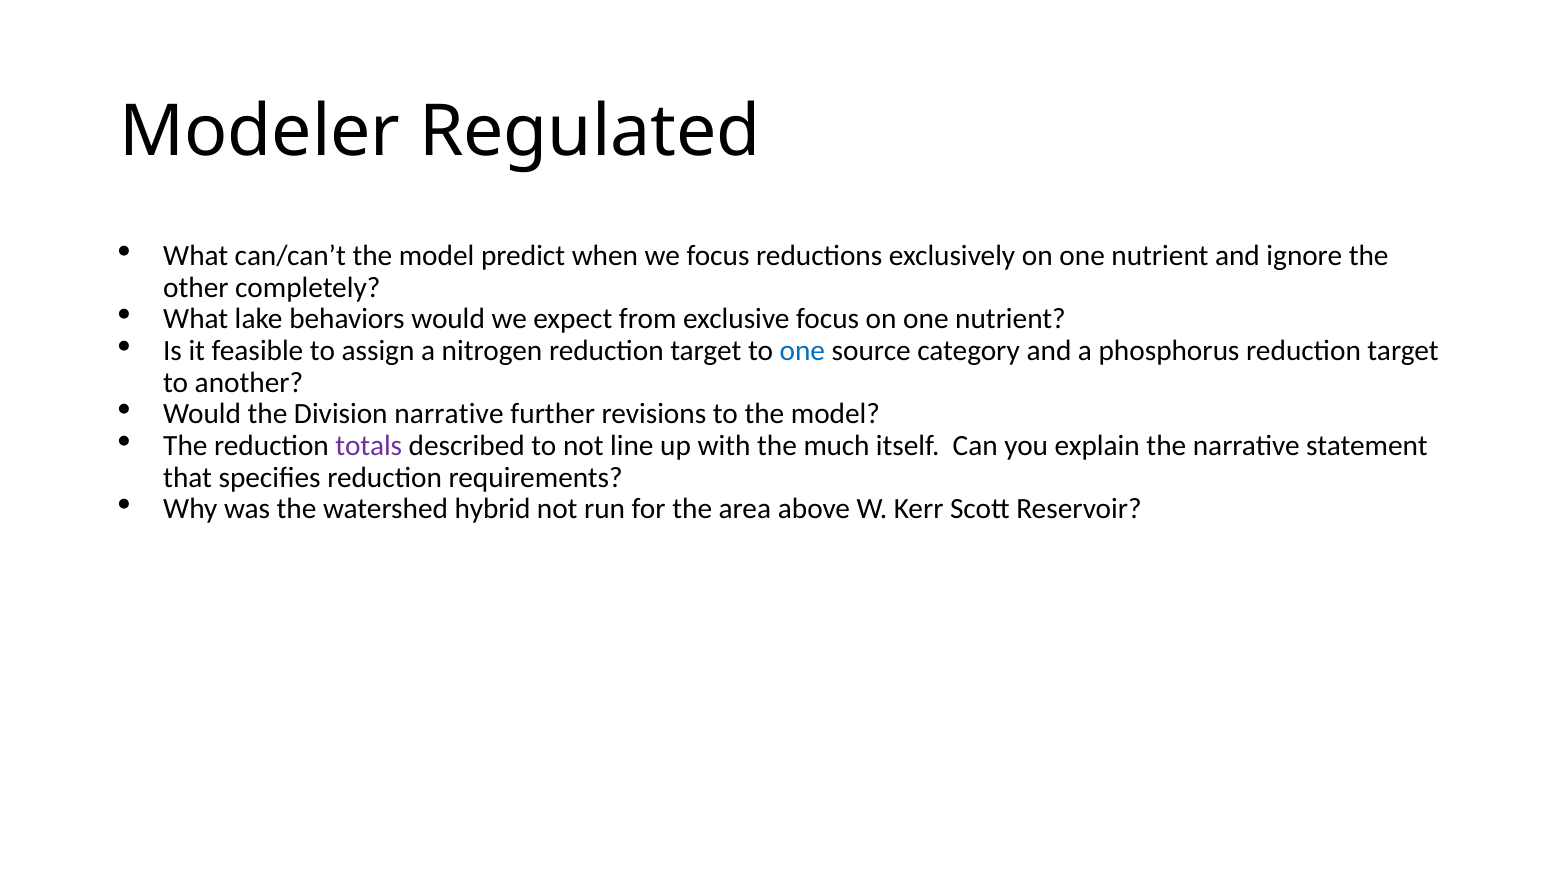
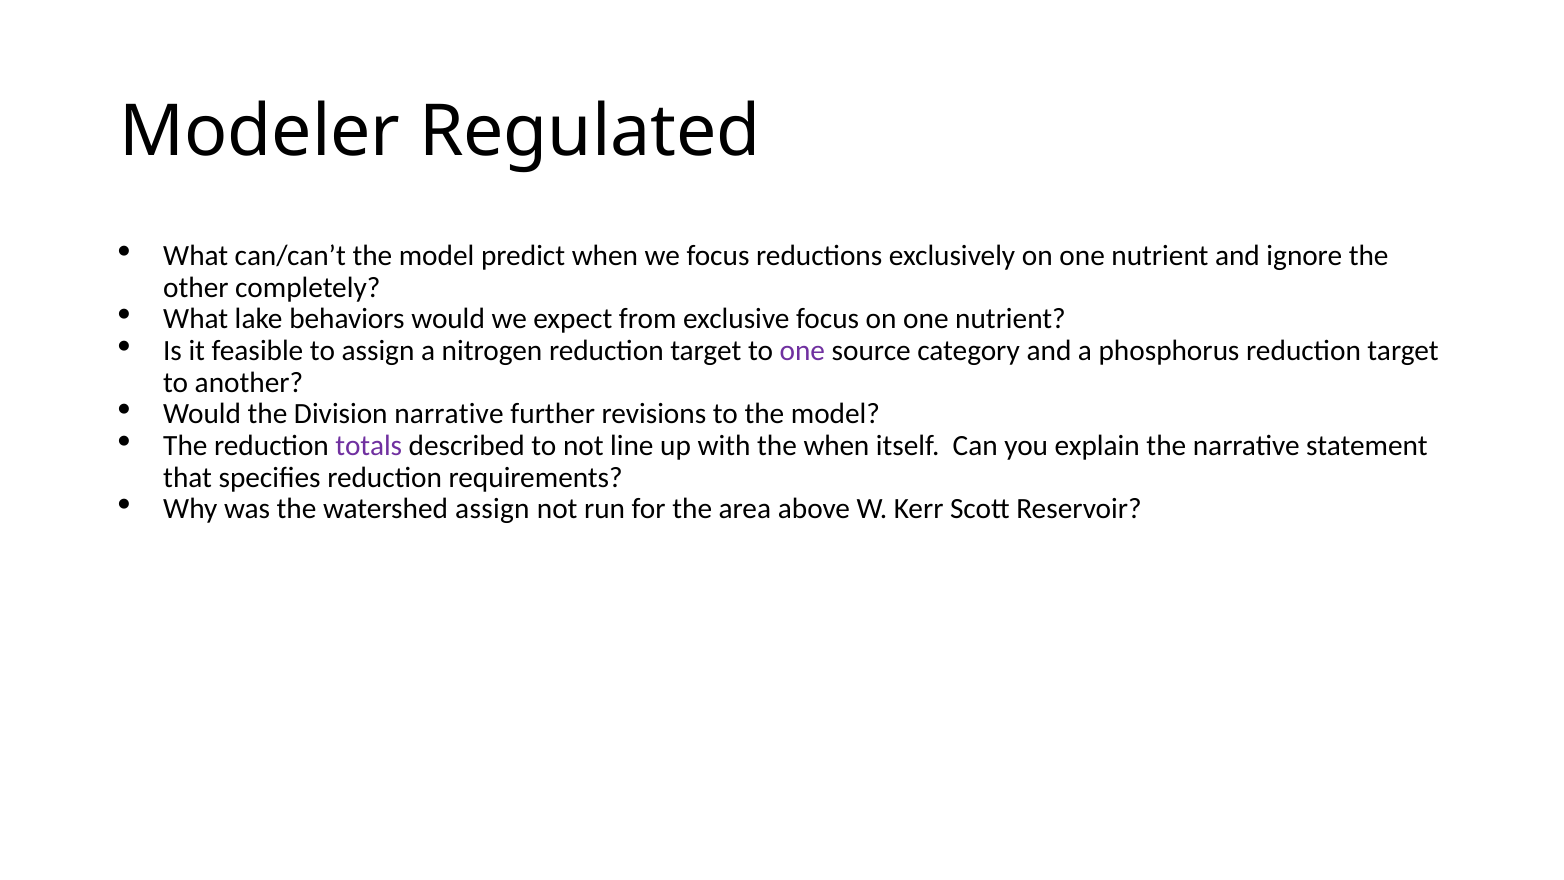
one at (802, 351) colour: blue -> purple
the much: much -> when
watershed hybrid: hybrid -> assign
